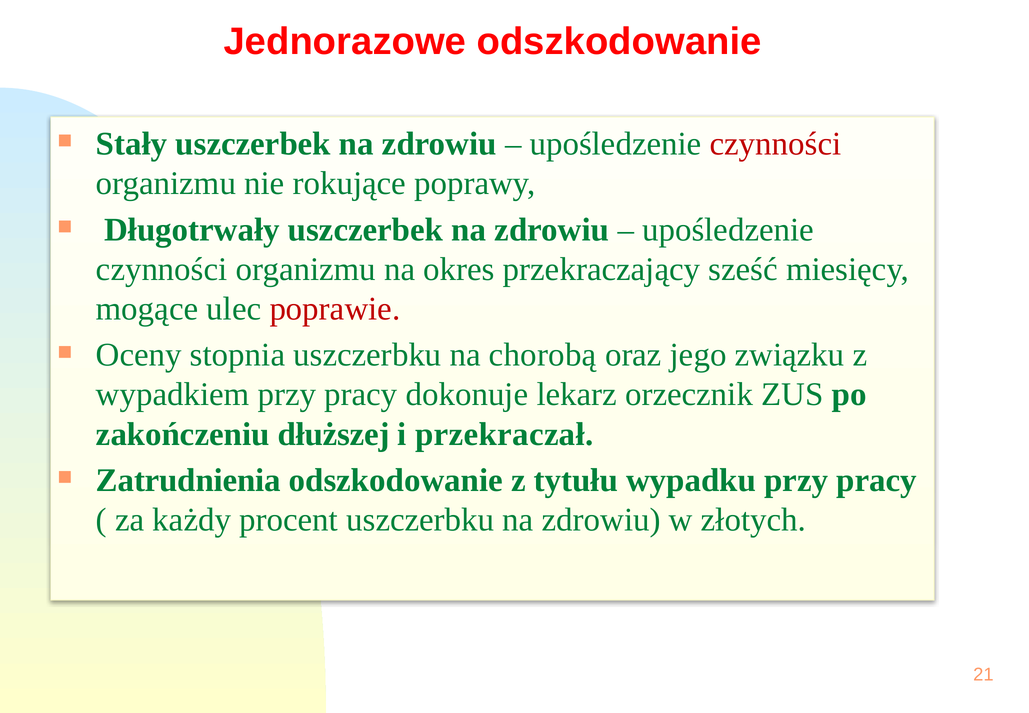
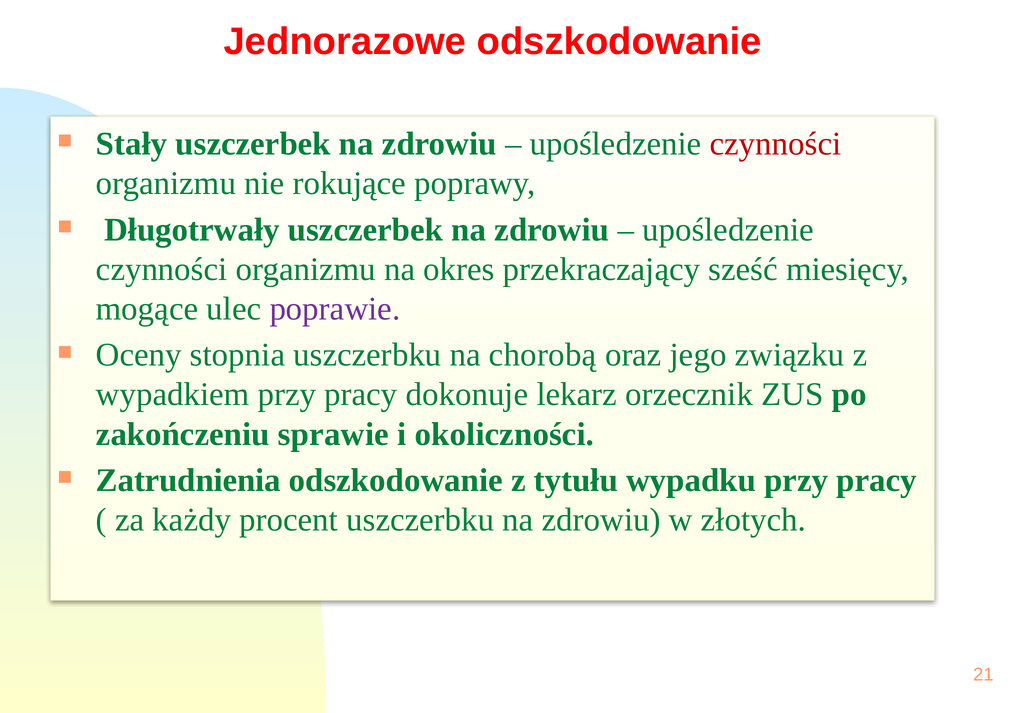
poprawie colour: red -> purple
dłuższej: dłuższej -> sprawie
przekraczał: przekraczał -> okoliczności
